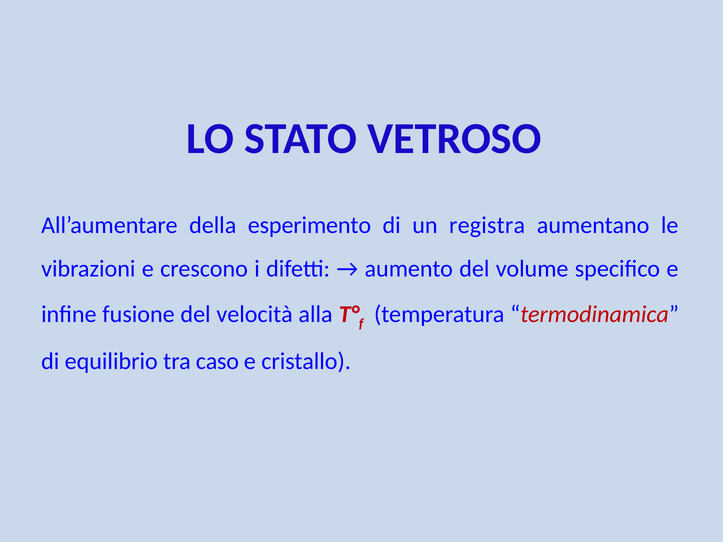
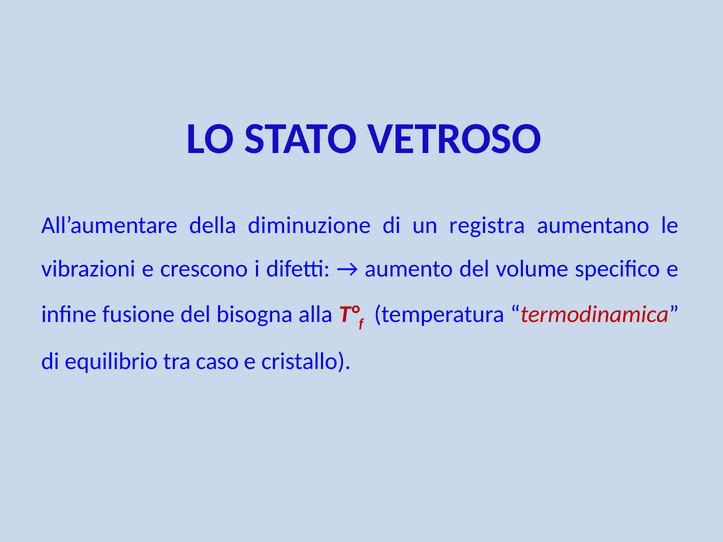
esperimento: esperimento -> diminuzione
velocità: velocità -> bisogna
